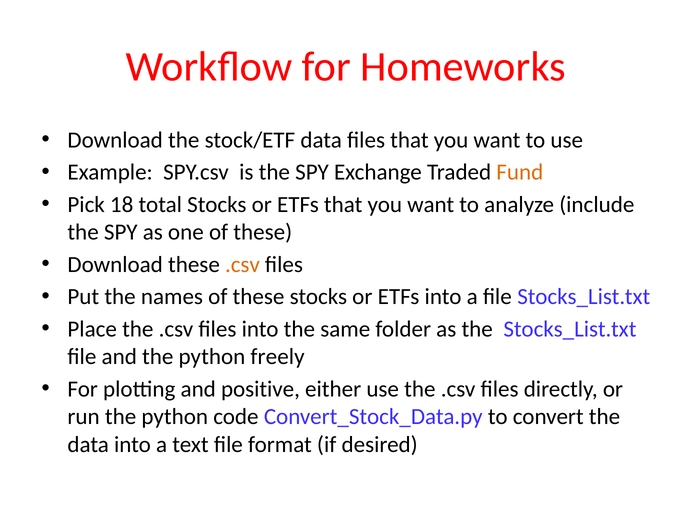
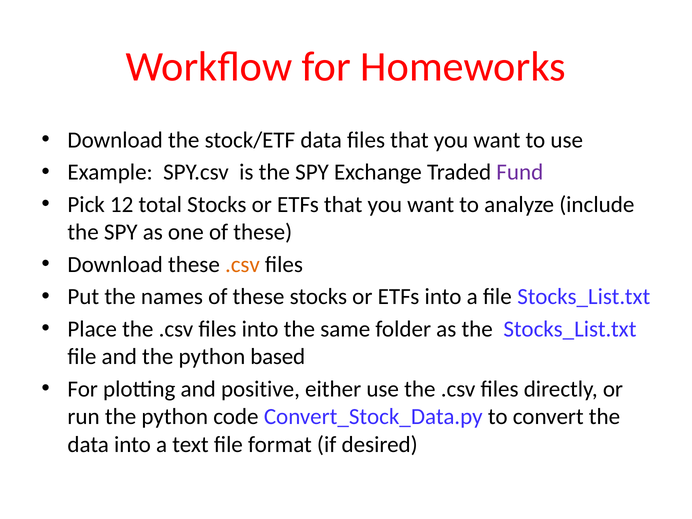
Fund colour: orange -> purple
18: 18 -> 12
freely: freely -> based
